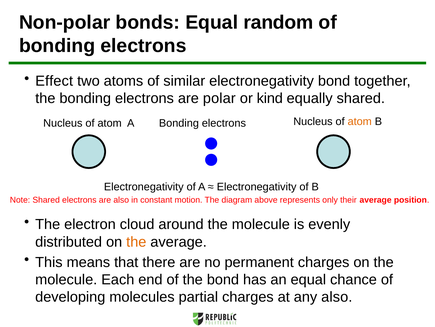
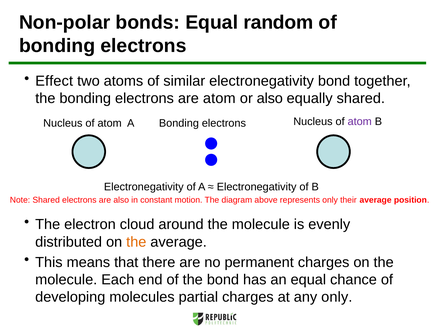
are polar: polar -> atom
or kind: kind -> also
atom at (360, 121) colour: orange -> purple
any also: also -> only
